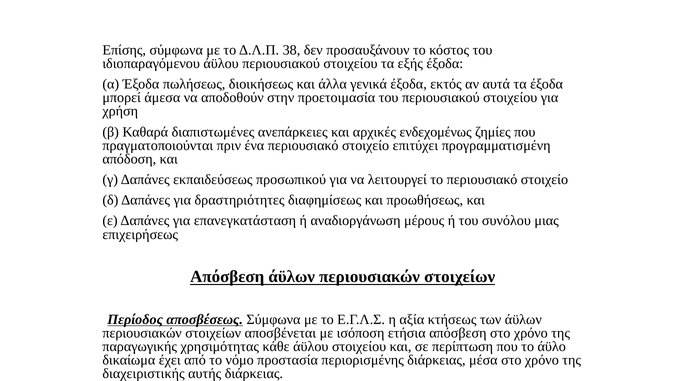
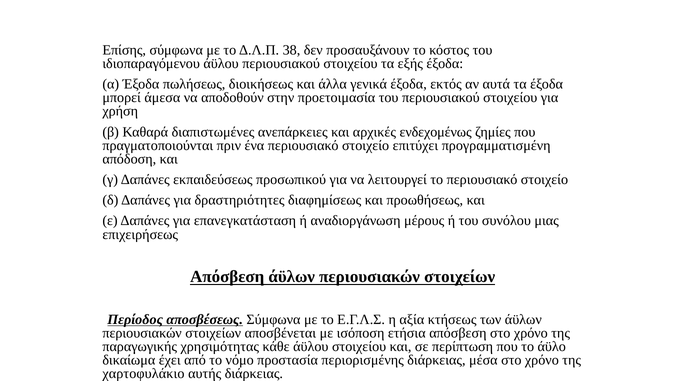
διαχειριστικής: διαχειριστικής -> χαρτοφυλάκιο
